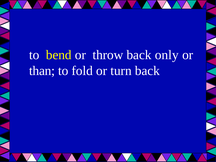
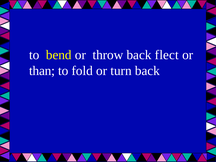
only: only -> flect
